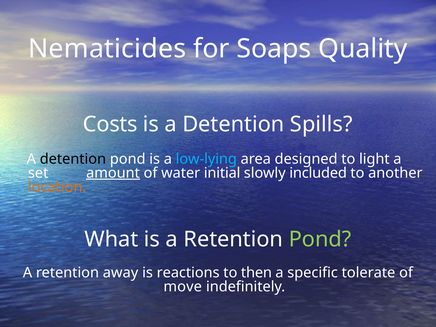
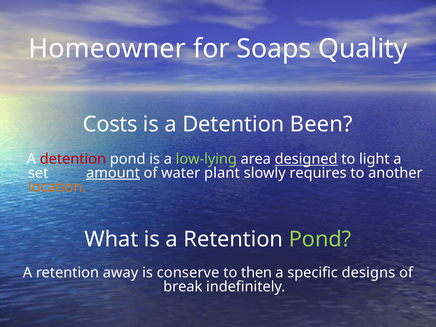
Nematicides: Nematicides -> Homeowner
Spills: Spills -> Been
detention at (73, 159) colour: black -> red
low-lying colour: light blue -> light green
designed underline: none -> present
initial: initial -> plant
included: included -> requires
reactions: reactions -> conserve
tolerate: tolerate -> designs
move: move -> break
